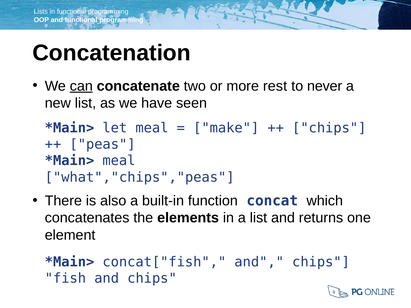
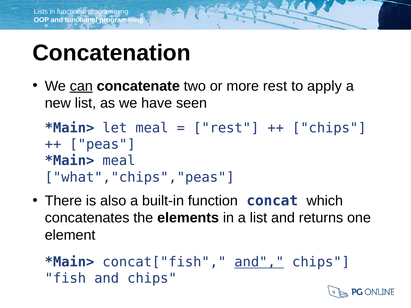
never: never -> apply
make at (226, 128): make -> rest
and at (259, 262) underline: none -> present
